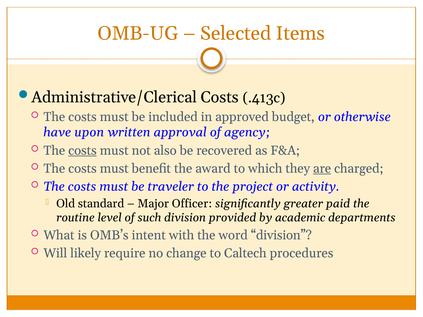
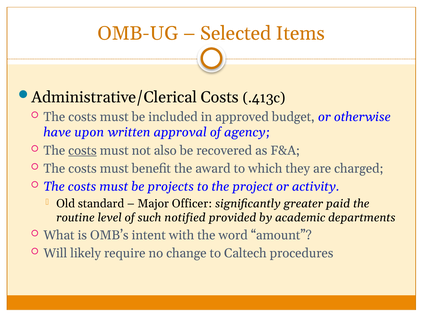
are underline: present -> none
traveler: traveler -> projects
such division: division -> notified
word division: division -> amount
